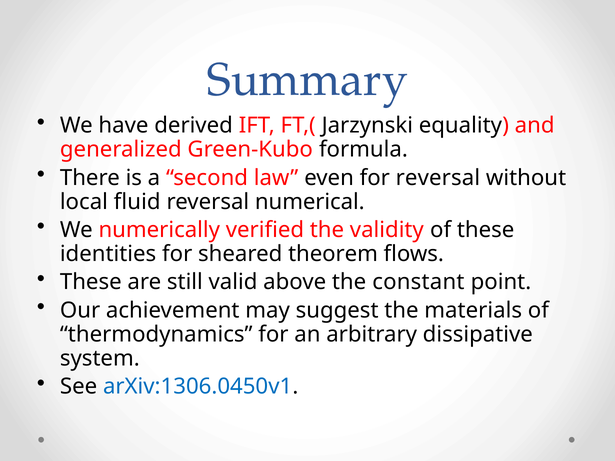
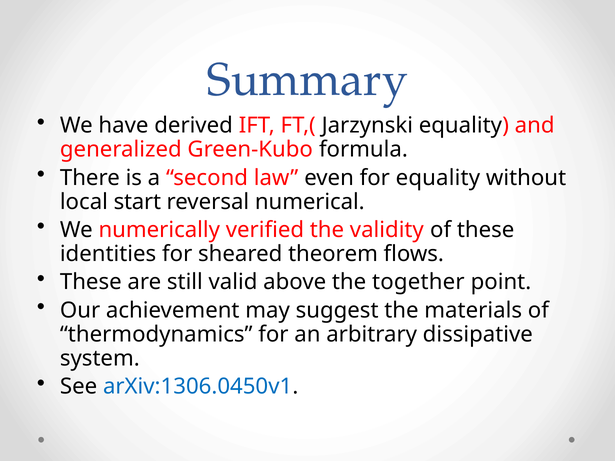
for reversal: reversal -> equality
fluid: fluid -> start
constant: constant -> together
